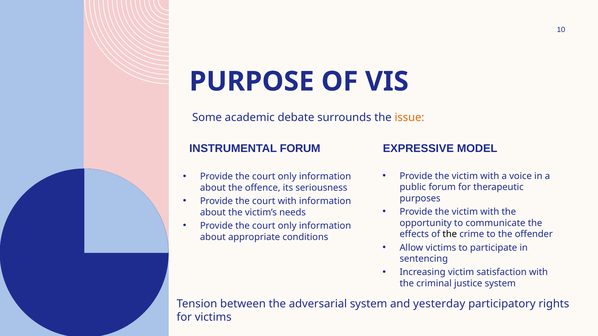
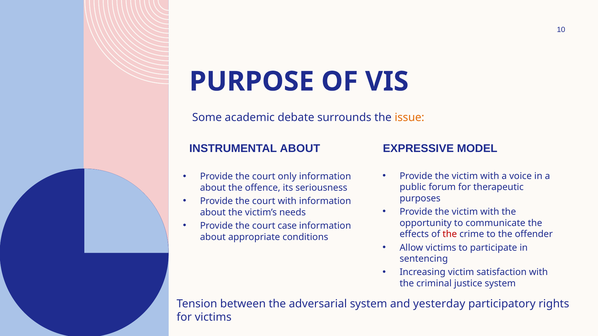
INSTRUMENTAL FORUM: FORUM -> ABOUT
only at (287, 226): only -> case
the at (450, 234) colour: black -> red
